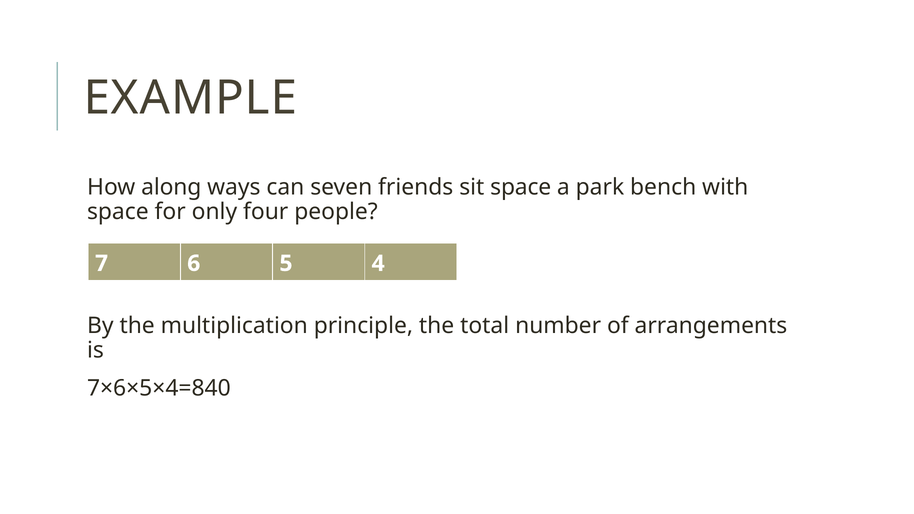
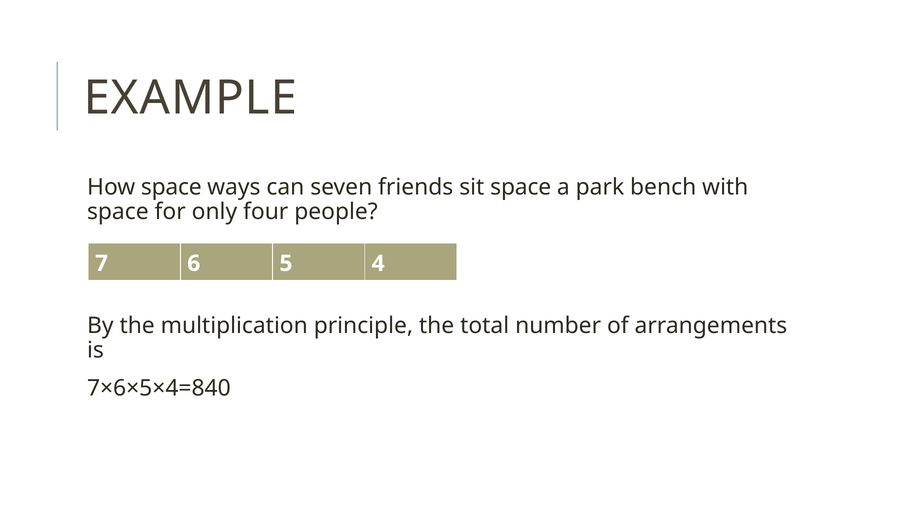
How along: along -> space
